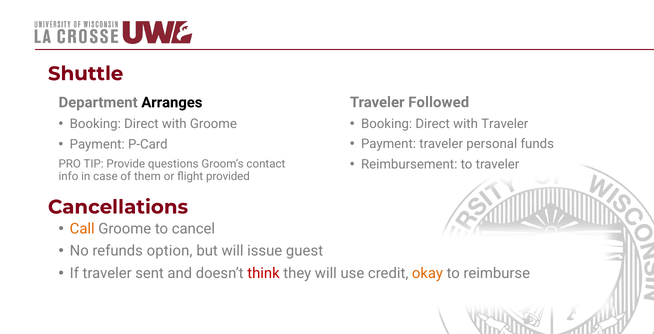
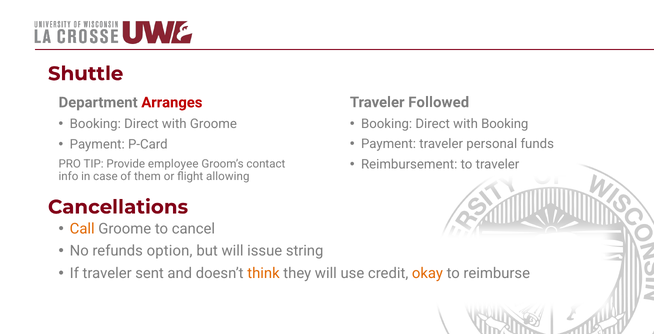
Arranges colour: black -> red
with Traveler: Traveler -> Booking
questions: questions -> employee
provided: provided -> allowing
guest: guest -> string
think colour: red -> orange
